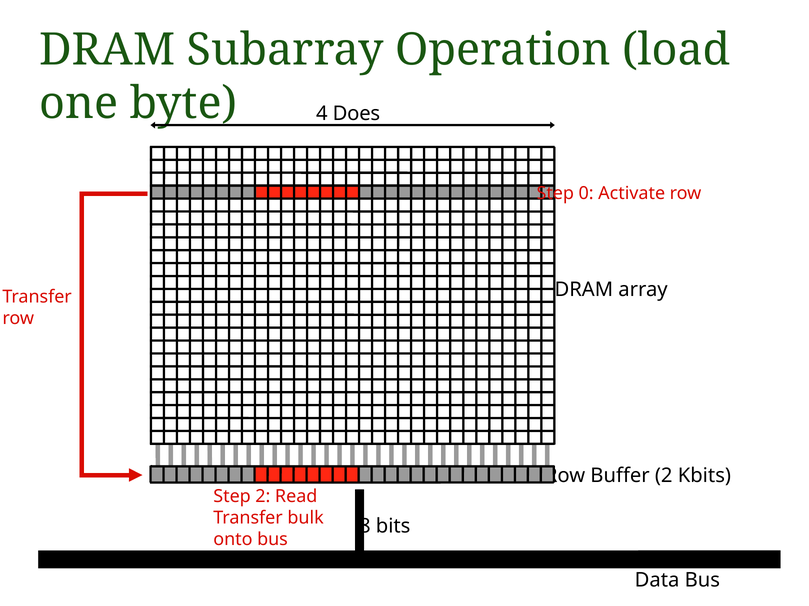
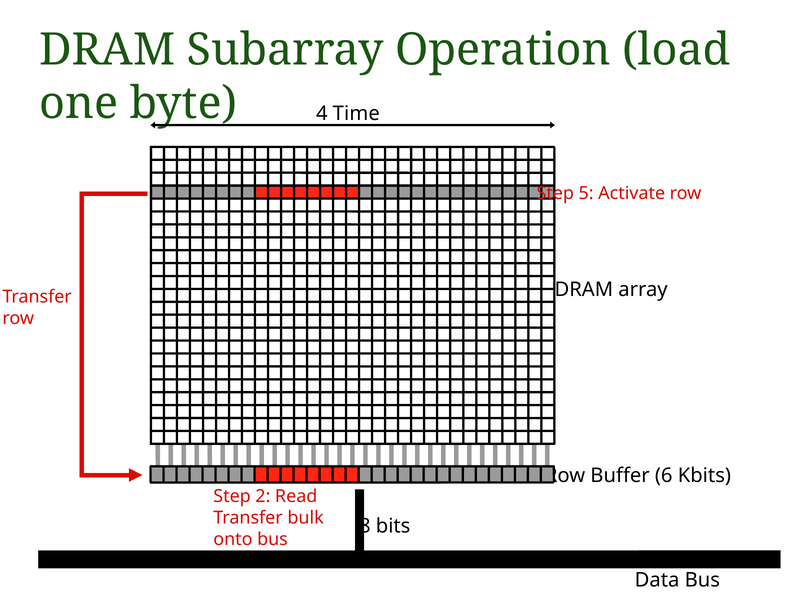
Does: Does -> Time
0: 0 -> 5
Buffer 2: 2 -> 6
